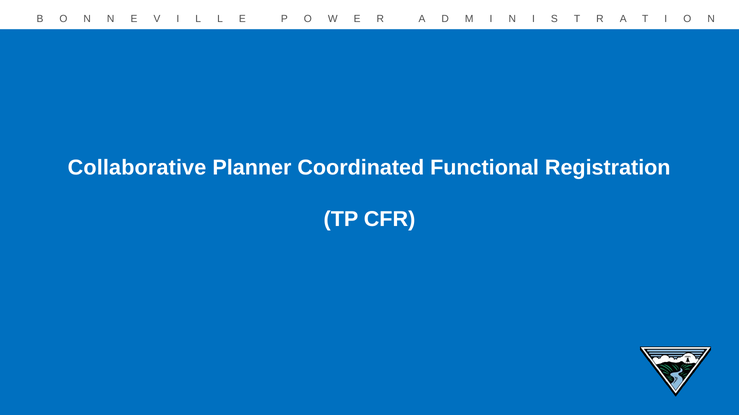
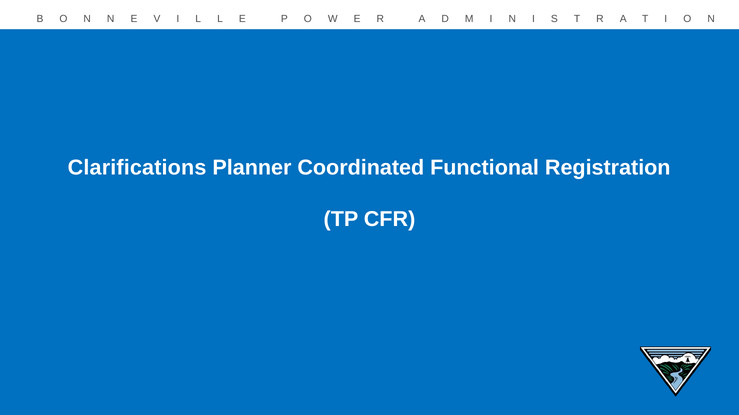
Collaborative: Collaborative -> Clarifications
